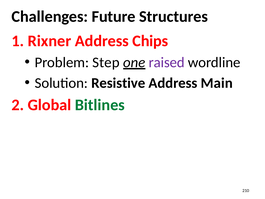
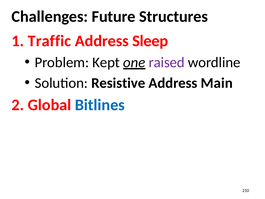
Rixner: Rixner -> Traffic
Chips: Chips -> Sleep
Step: Step -> Kept
Bitlines colour: green -> blue
